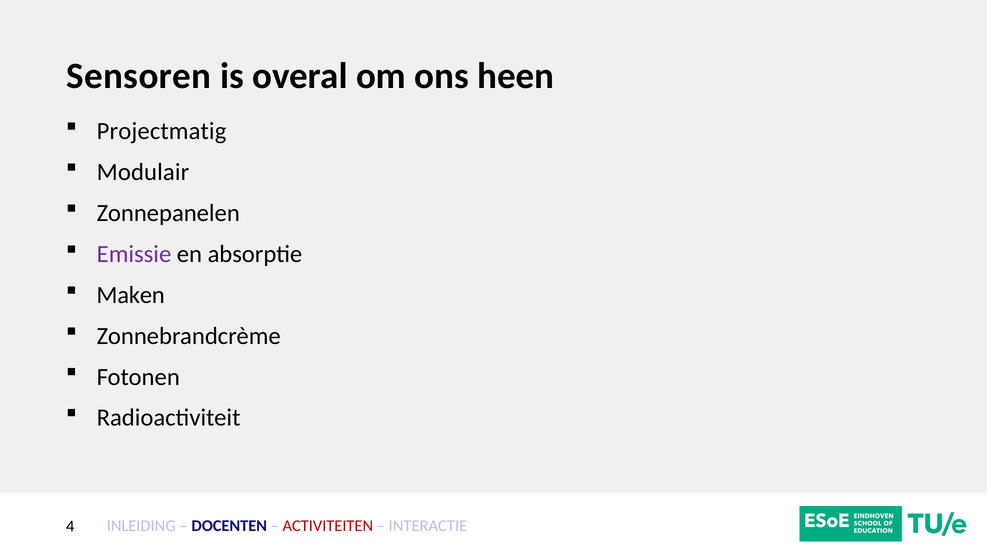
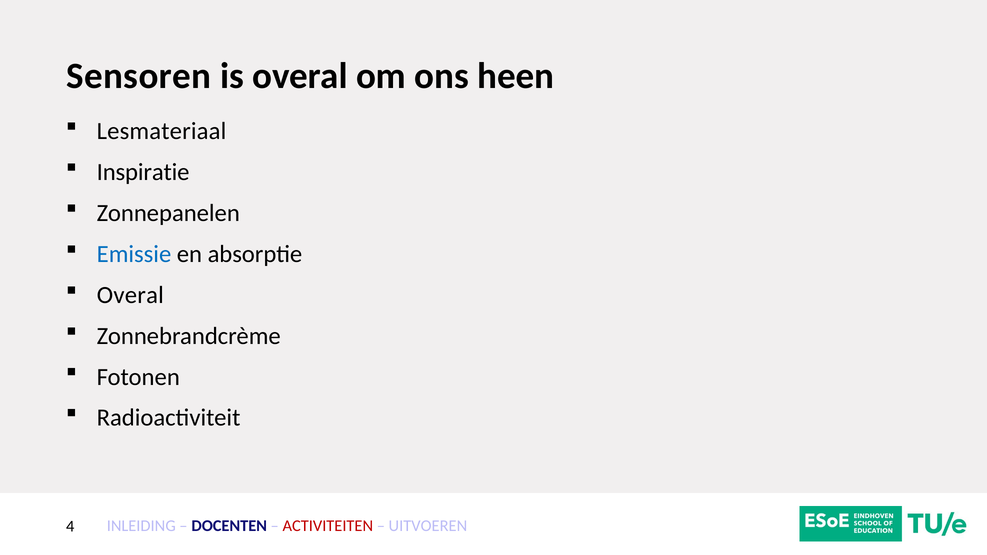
Projectmatig: Projectmatig -> Lesmateriaal
Modulair: Modulair -> Inspiratie
Emissie colour: purple -> blue
Maken at (131, 295): Maken -> Overal
INTERACTIE: INTERACTIE -> UITVOEREN
